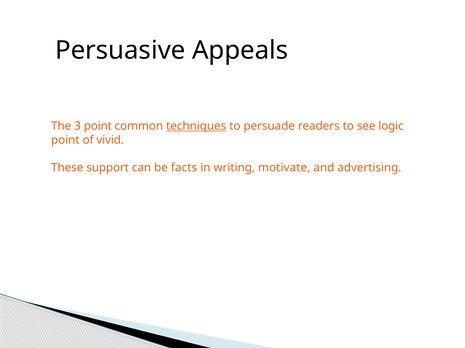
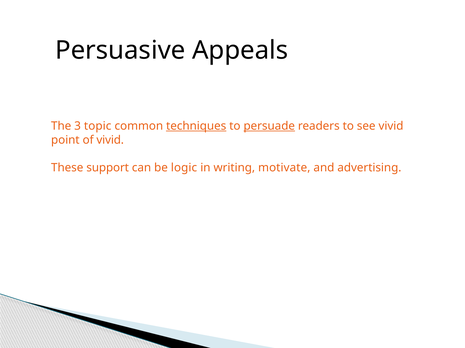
3 point: point -> topic
persuade underline: none -> present
see logic: logic -> vivid
facts: facts -> logic
